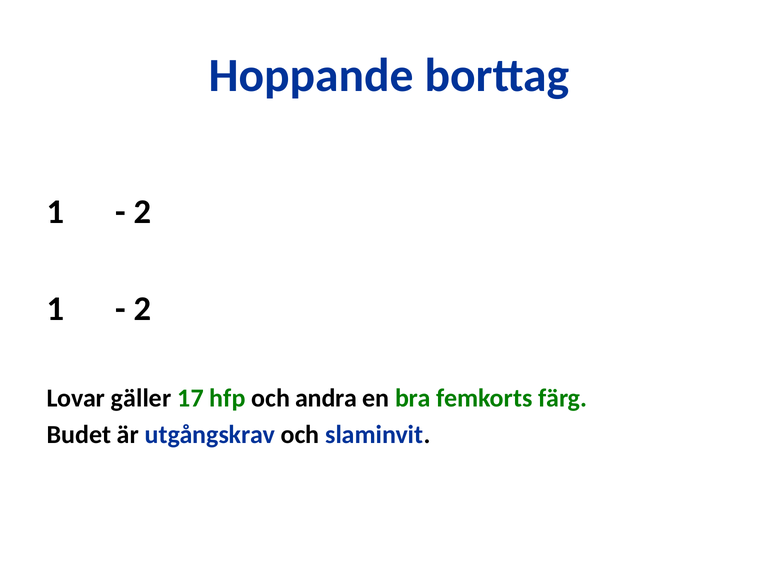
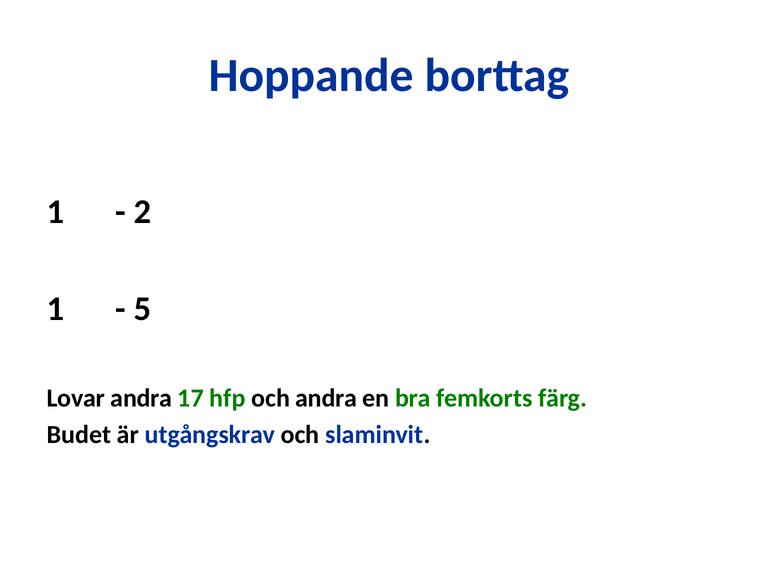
2 at (142, 309): 2 -> 5
Lovar gäller: gäller -> andra
